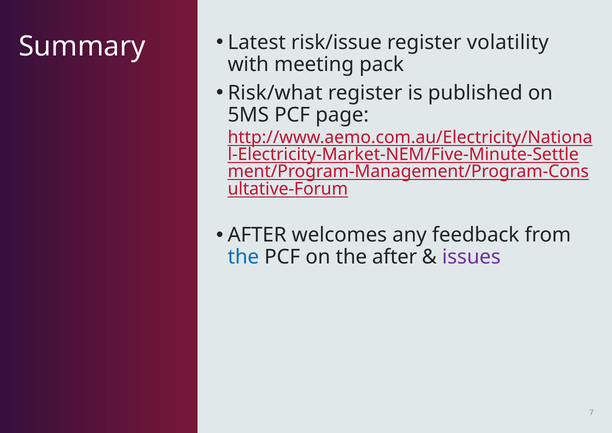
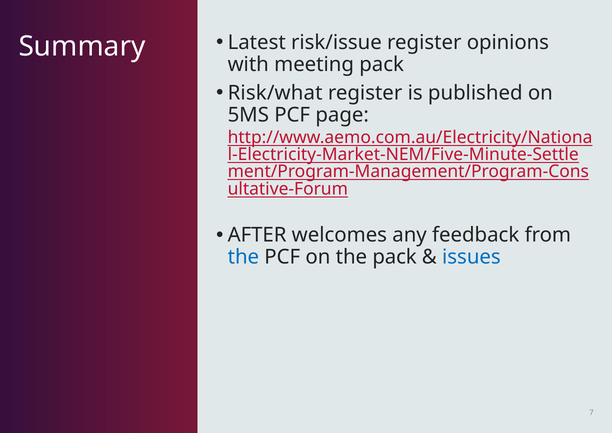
volatility: volatility -> opinions
the after: after -> pack
issues colour: purple -> blue
